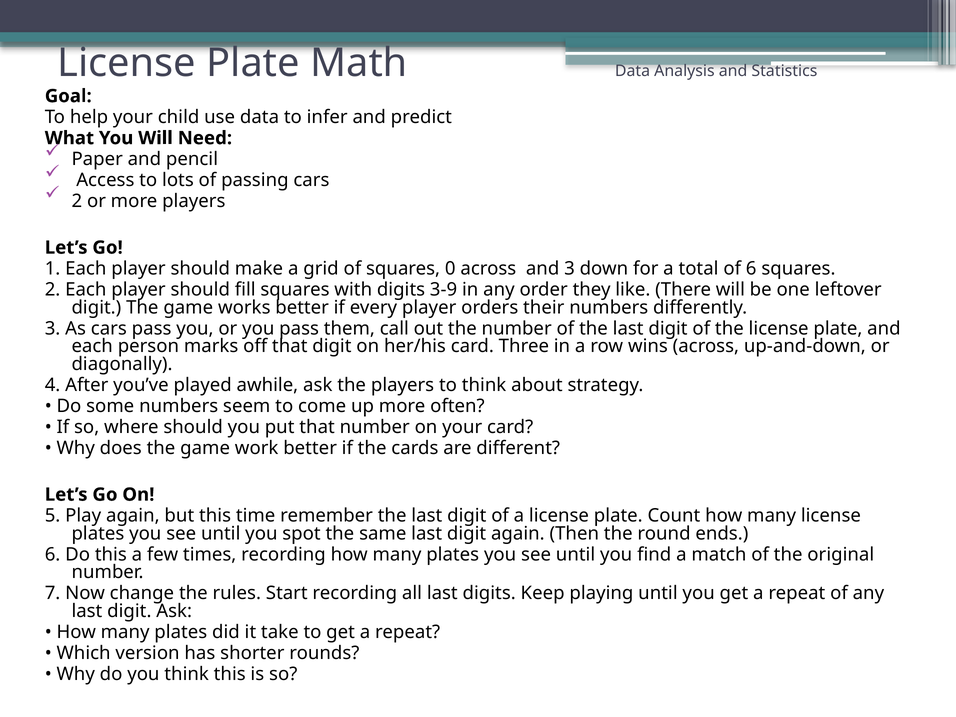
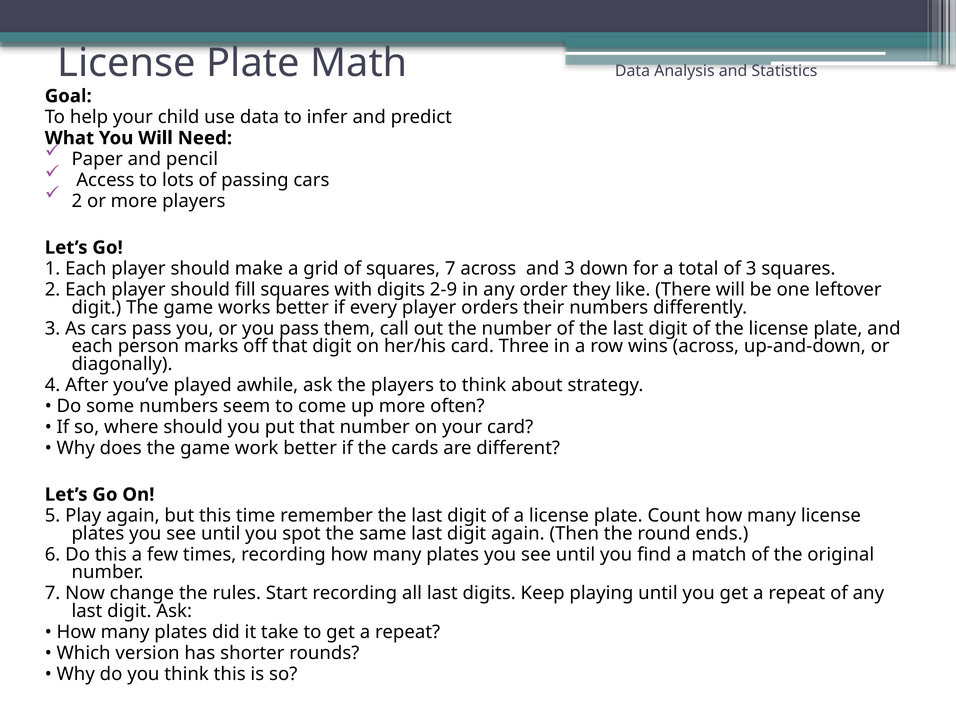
squares 0: 0 -> 7
of 6: 6 -> 3
3-9: 3-9 -> 2-9
